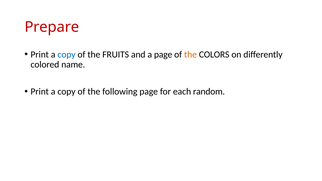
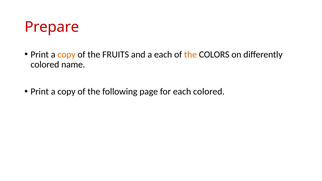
copy at (67, 54) colour: blue -> orange
a page: page -> each
each random: random -> colored
